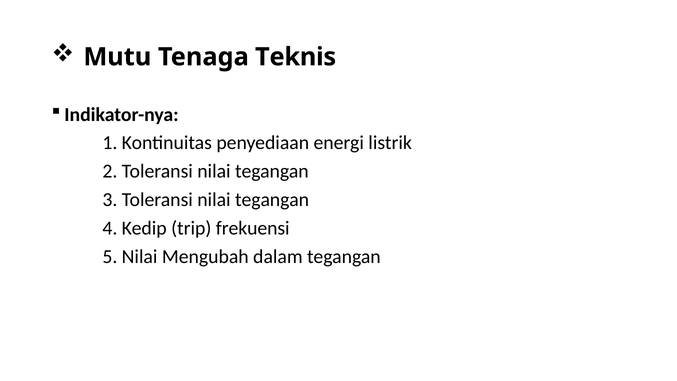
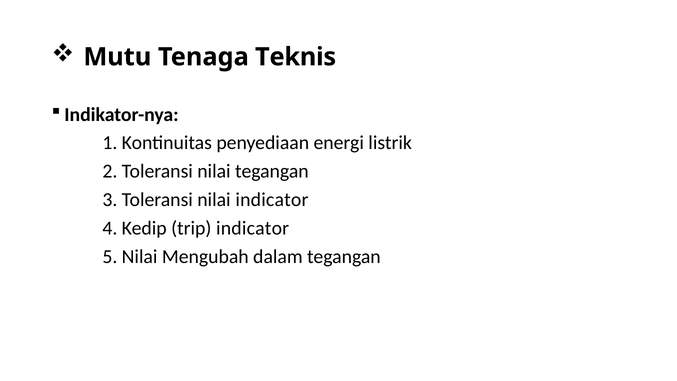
3 Toleransi nilai tegangan: tegangan -> indicator
trip frekuensi: frekuensi -> indicator
